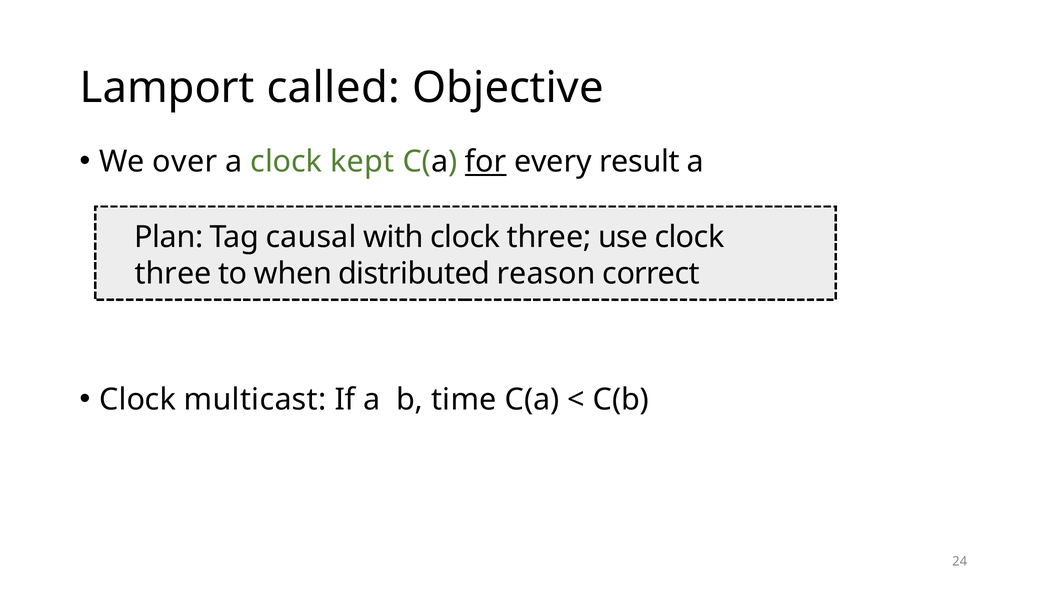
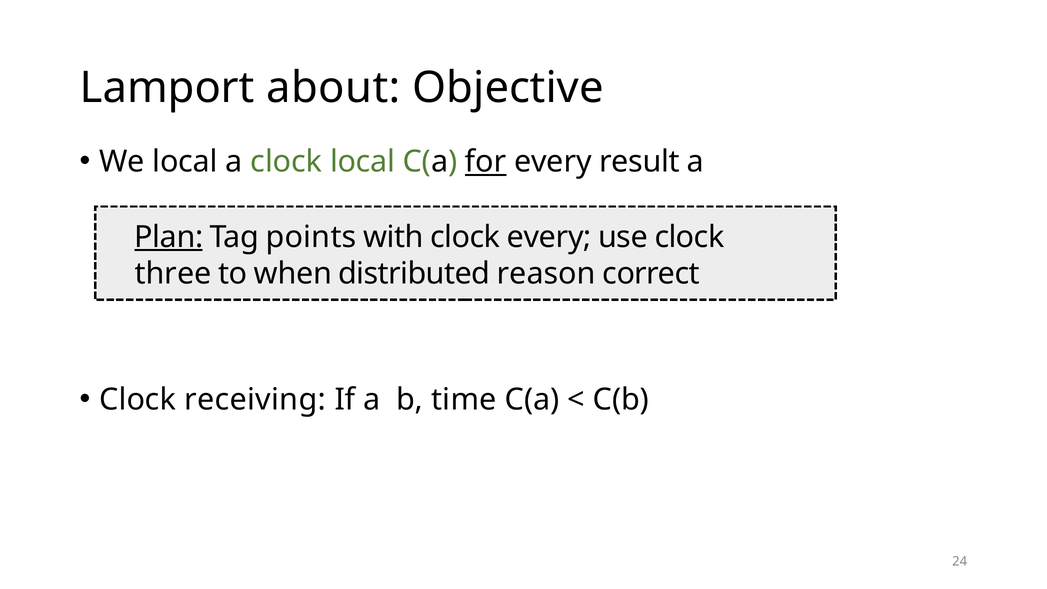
called: called -> about
We over: over -> local
clock kept: kept -> local
Plan underline: none -> present
causal: causal -> points
with clock three: three -> every
multicast: multicast -> receiving
